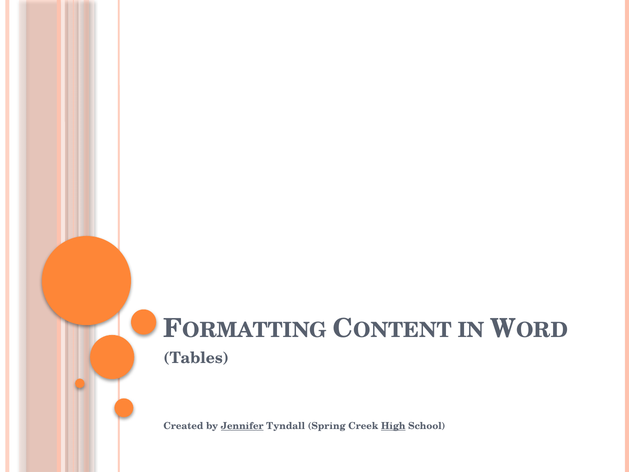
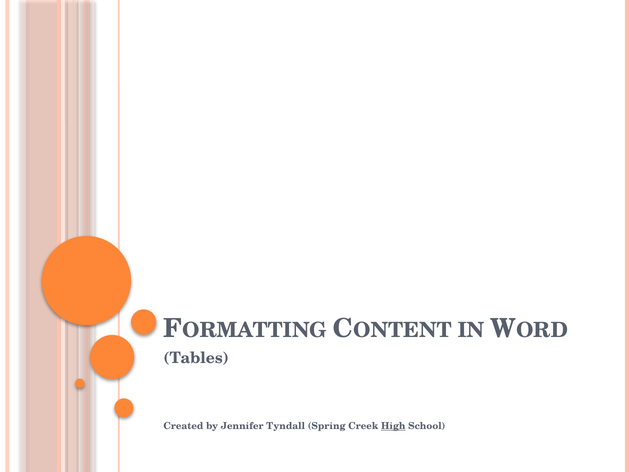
Jennifer underline: present -> none
